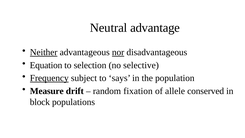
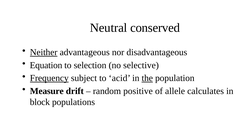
advantage: advantage -> conserved
nor underline: present -> none
says: says -> acid
the underline: none -> present
fixation: fixation -> positive
conserved: conserved -> calculates
